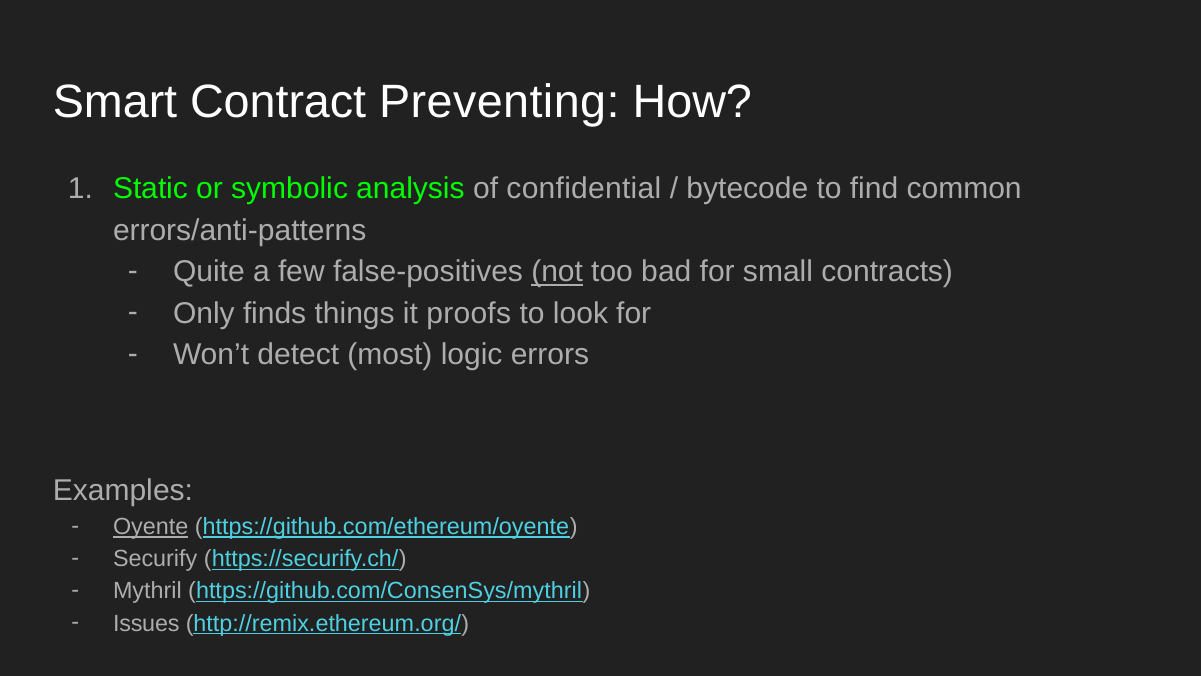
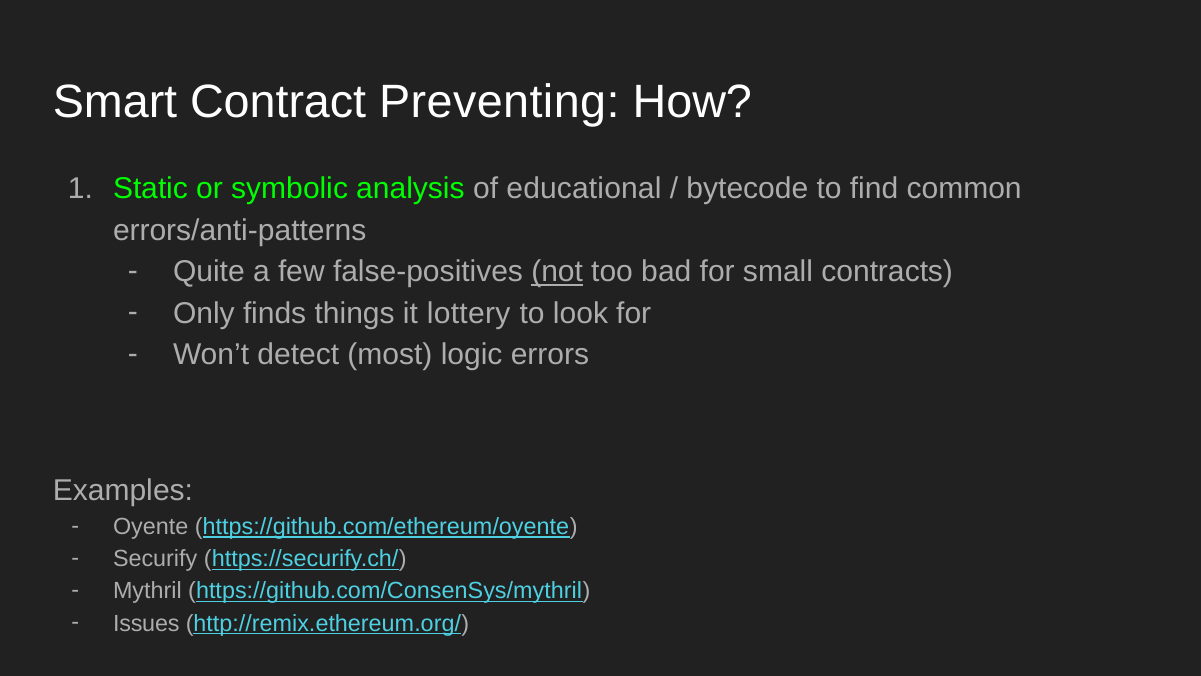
confidential: confidential -> educational
proofs: proofs -> lottery
Oyente underline: present -> none
